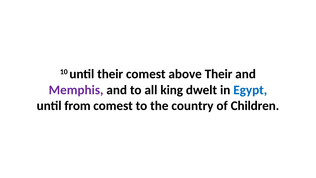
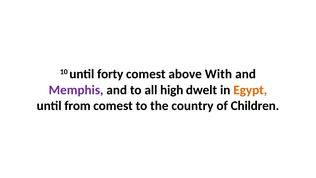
until their: their -> forty
above Their: Their -> With
king: king -> high
Egypt colour: blue -> orange
